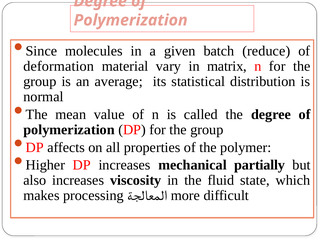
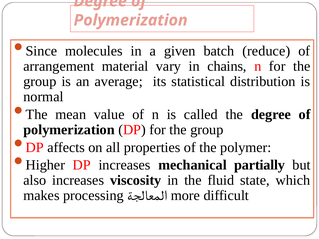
deformation: deformation -> arrangement
matrix: matrix -> chains
